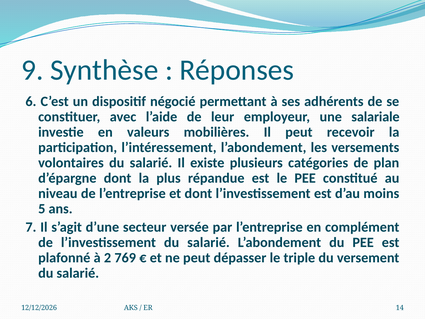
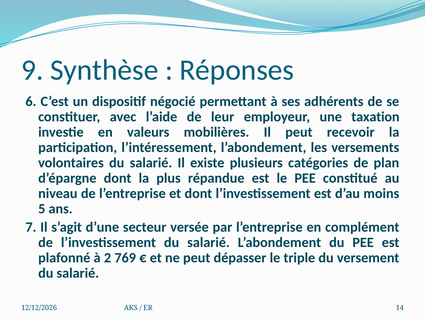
salariale: salariale -> taxation
